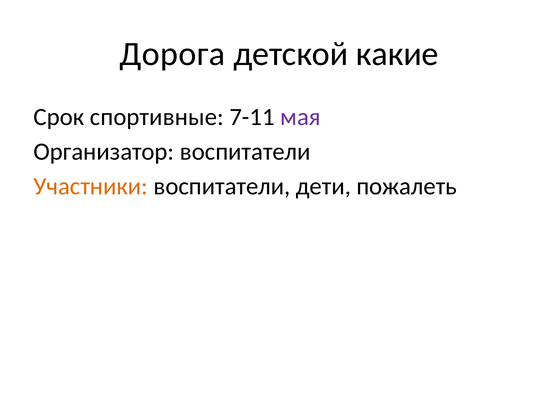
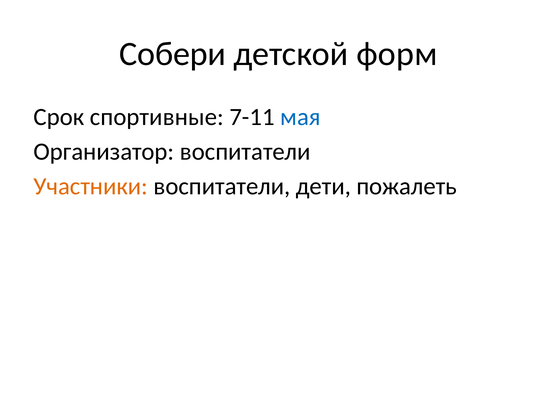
Дорога: Дорога -> Собери
какие: какие -> форм
мая colour: purple -> blue
